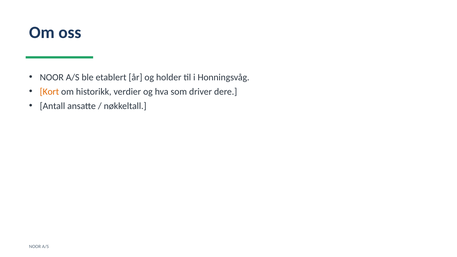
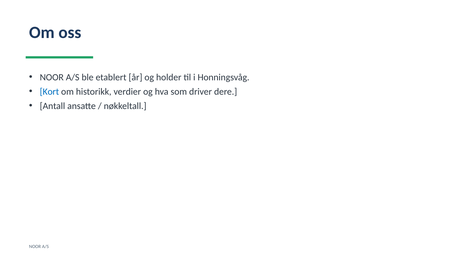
Kort colour: orange -> blue
